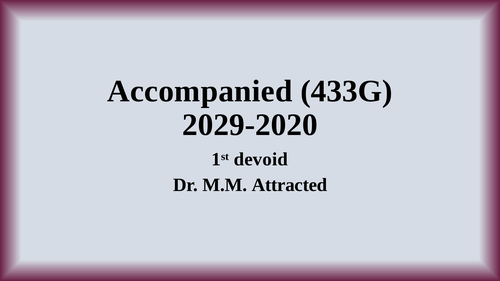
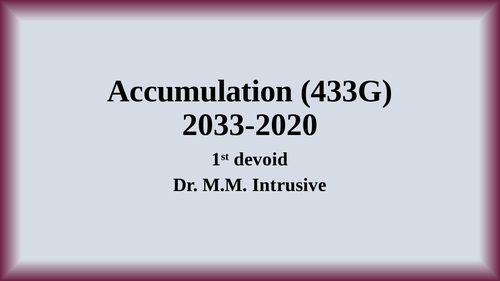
Accompanied: Accompanied -> Accumulation
2029-2020: 2029-2020 -> 2033-2020
Attracted: Attracted -> Intrusive
